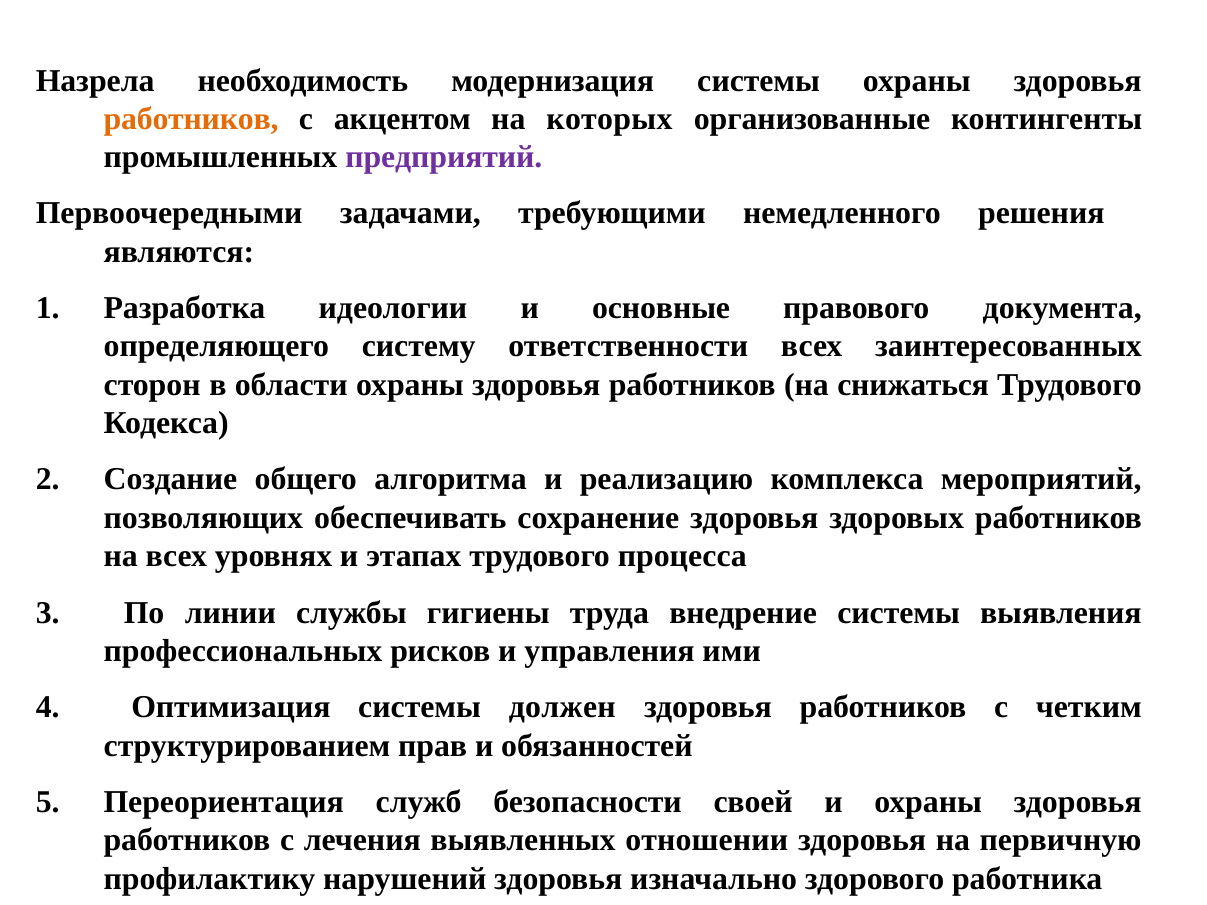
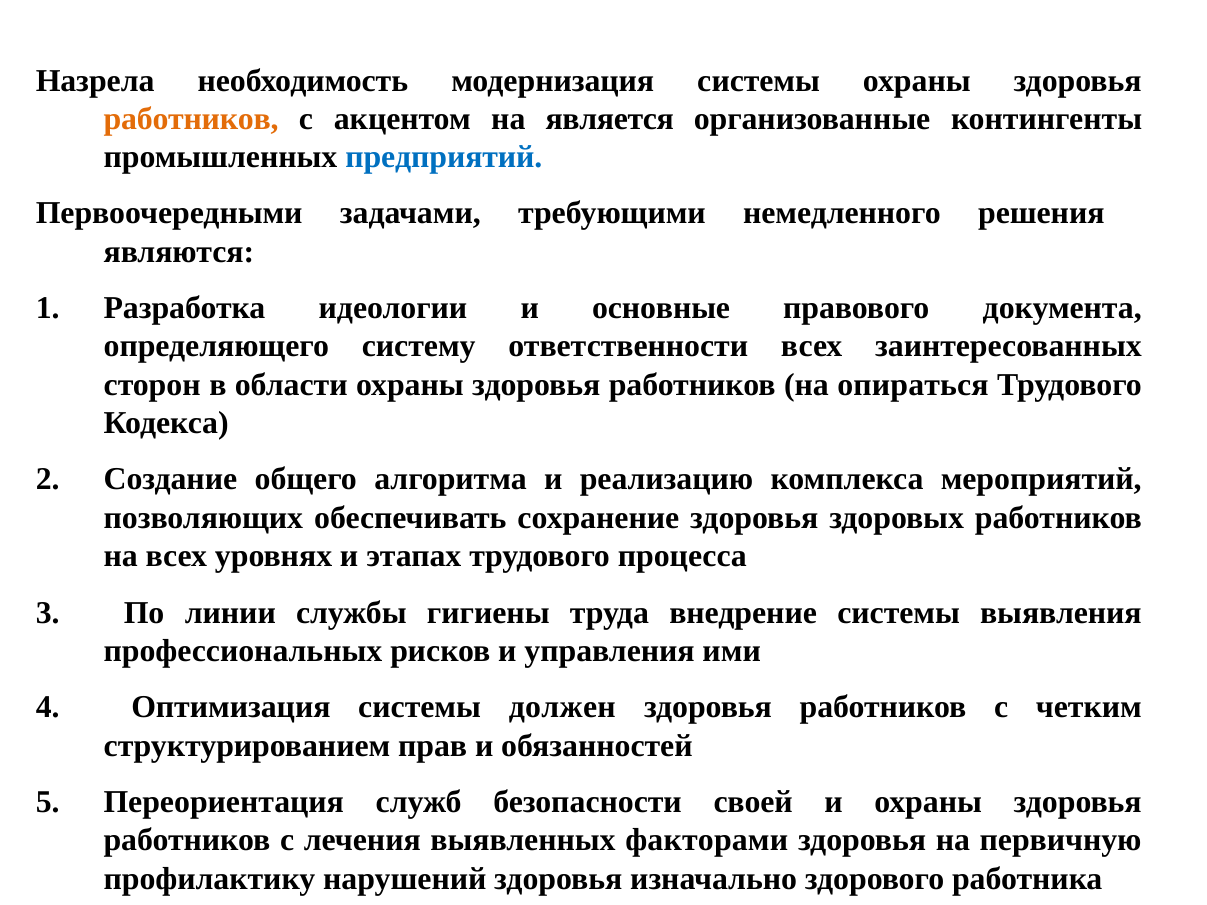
которых: которых -> является
предприятий colour: purple -> blue
снижаться: снижаться -> опираться
отношении: отношении -> факторами
